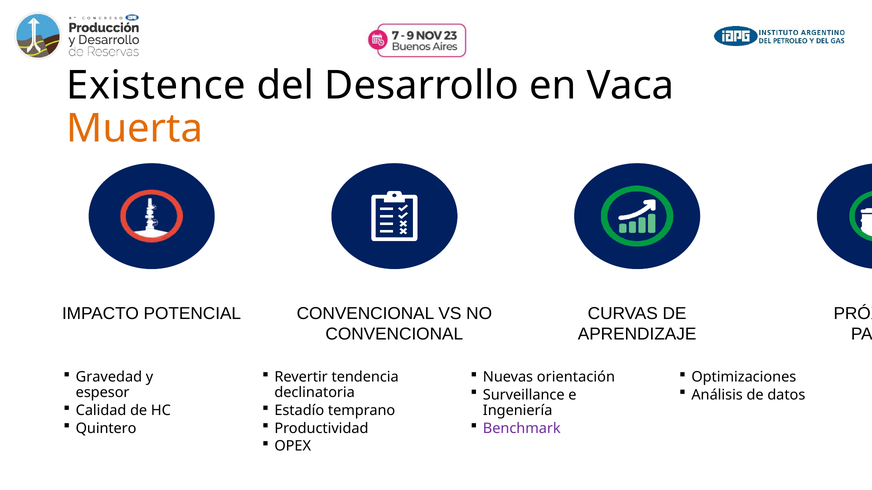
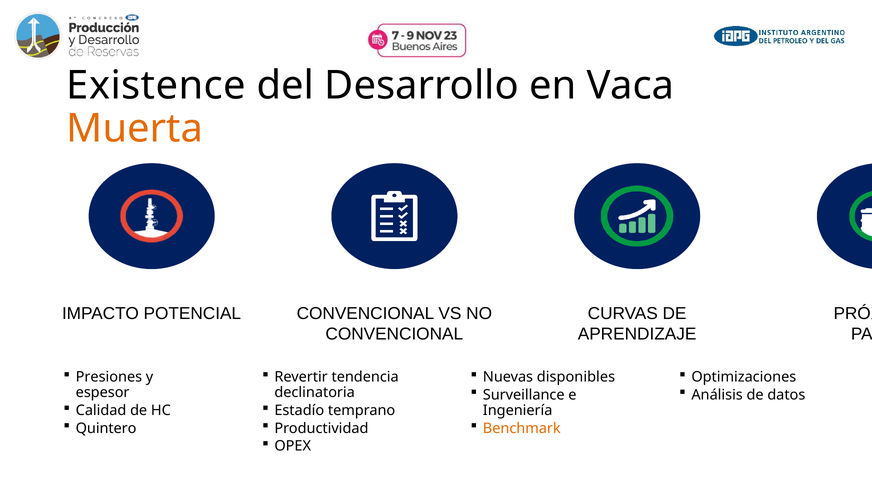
Gravedad: Gravedad -> Presiones
orientación: orientación -> disponibles
Benchmark colour: purple -> orange
